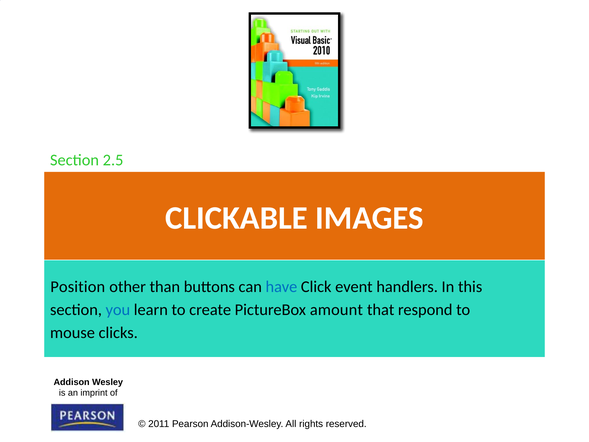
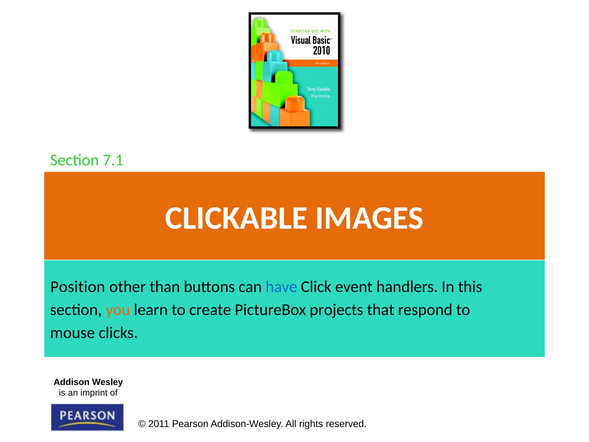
2.5: 2.5 -> 7.1
you colour: blue -> orange
amount: amount -> projects
